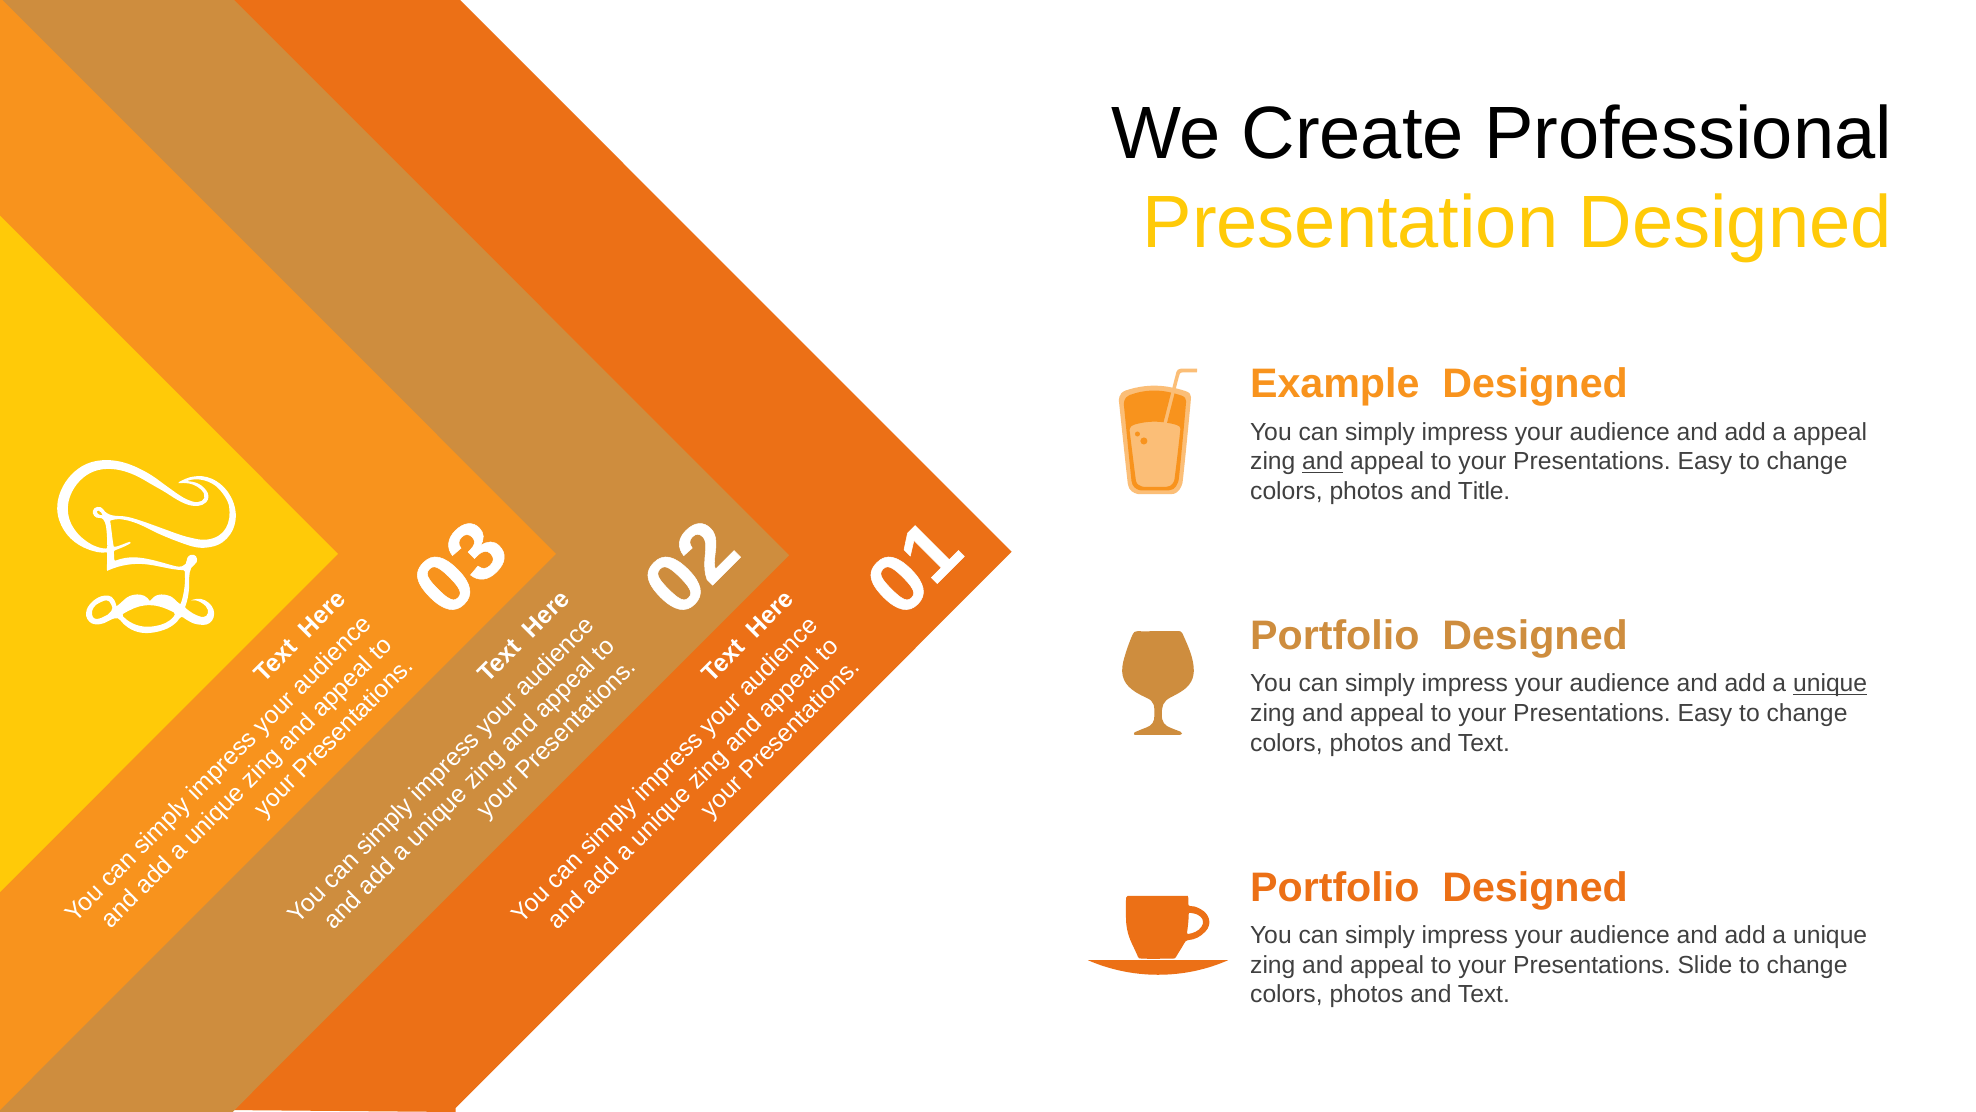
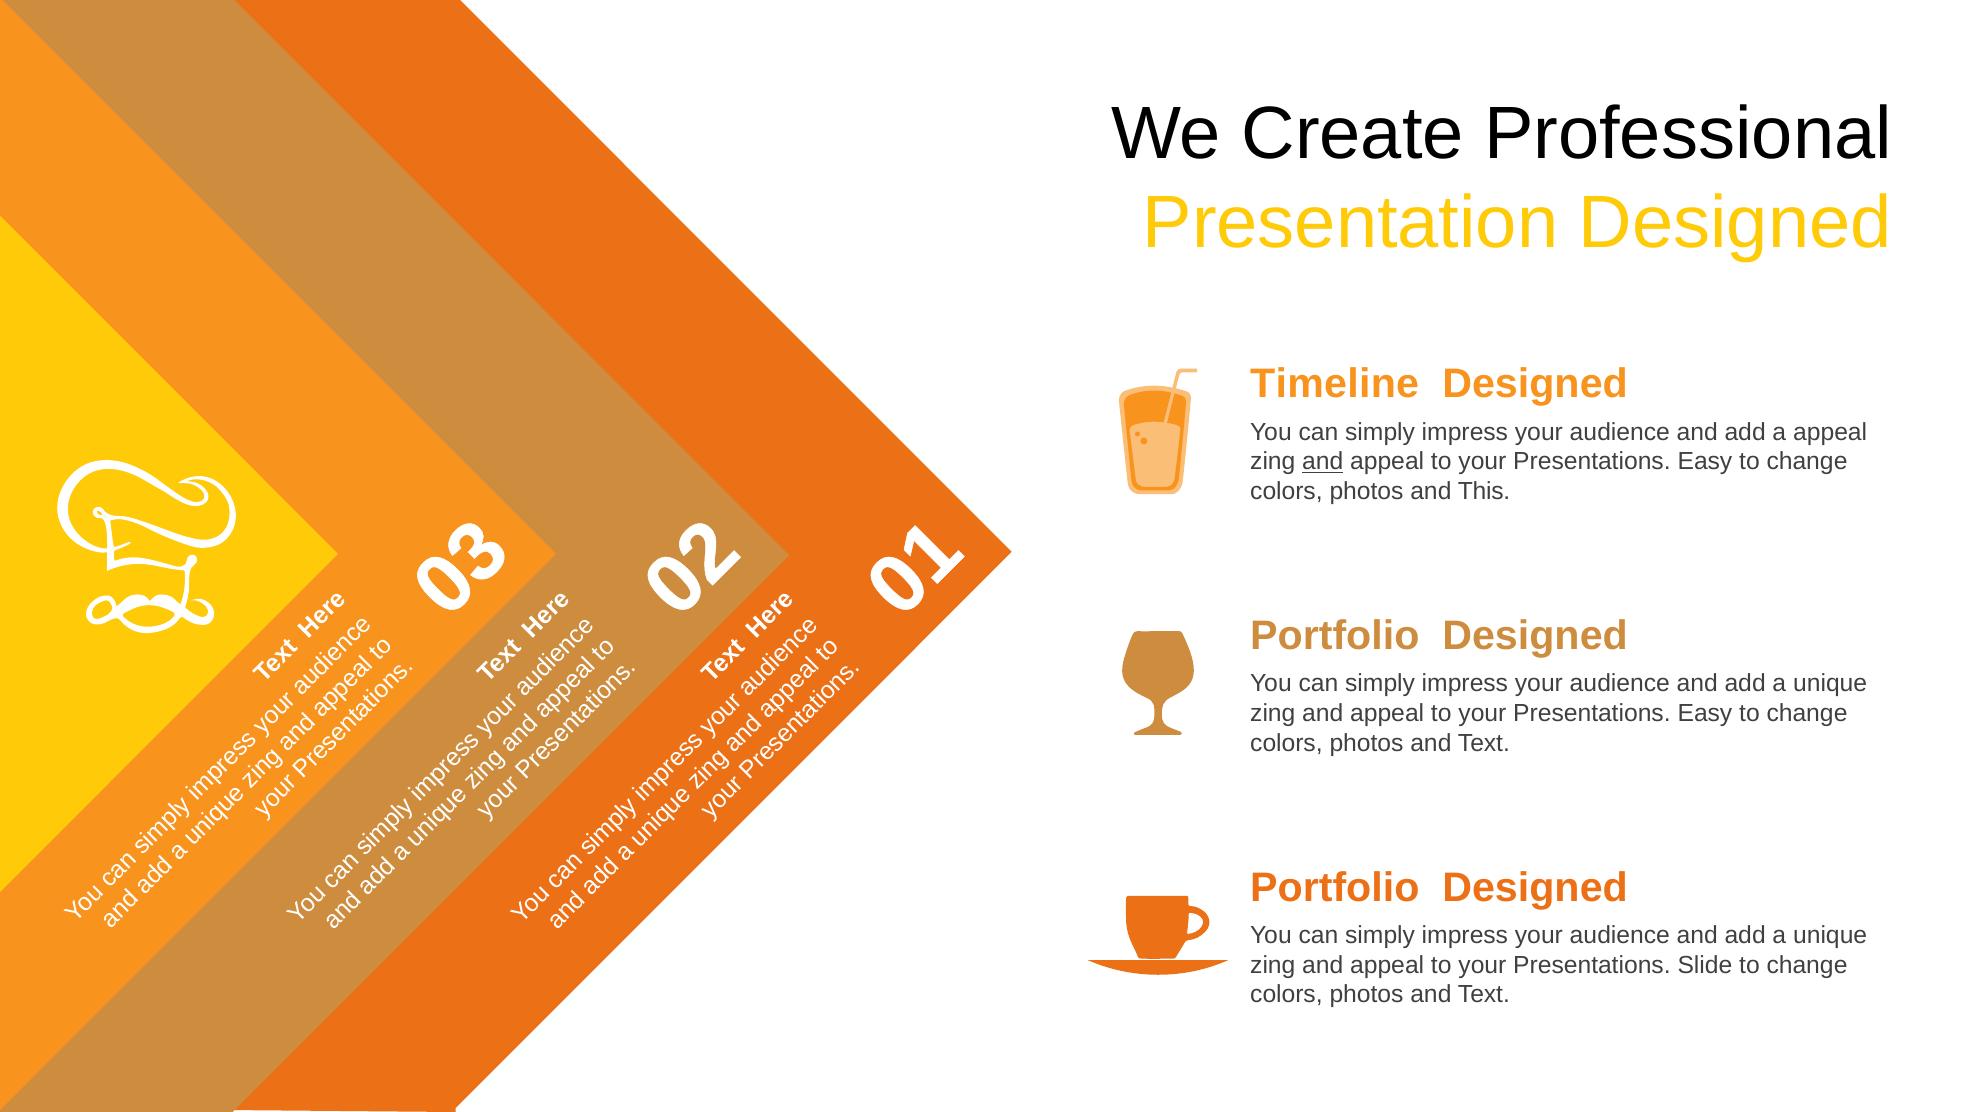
Example: Example -> Timeline
Title: Title -> This
unique at (1830, 683) underline: present -> none
